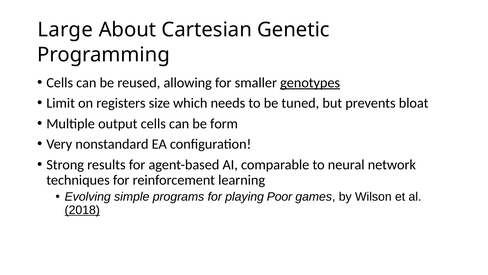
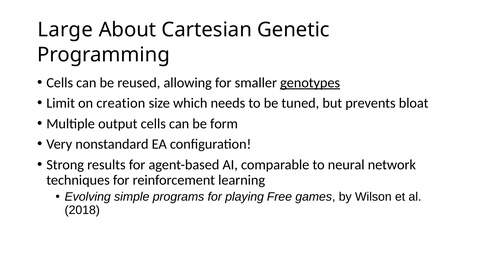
registers: registers -> creation
Poor: Poor -> Free
2018 underline: present -> none
